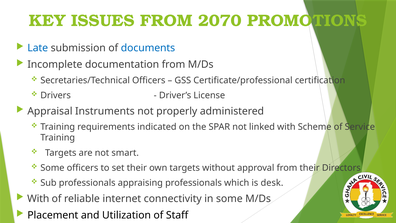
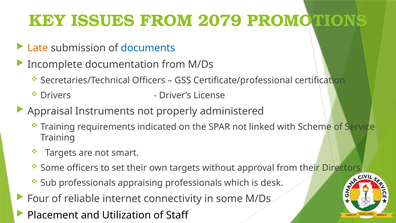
2070: 2070 -> 2079
Late colour: blue -> orange
With at (38, 198): With -> Four
